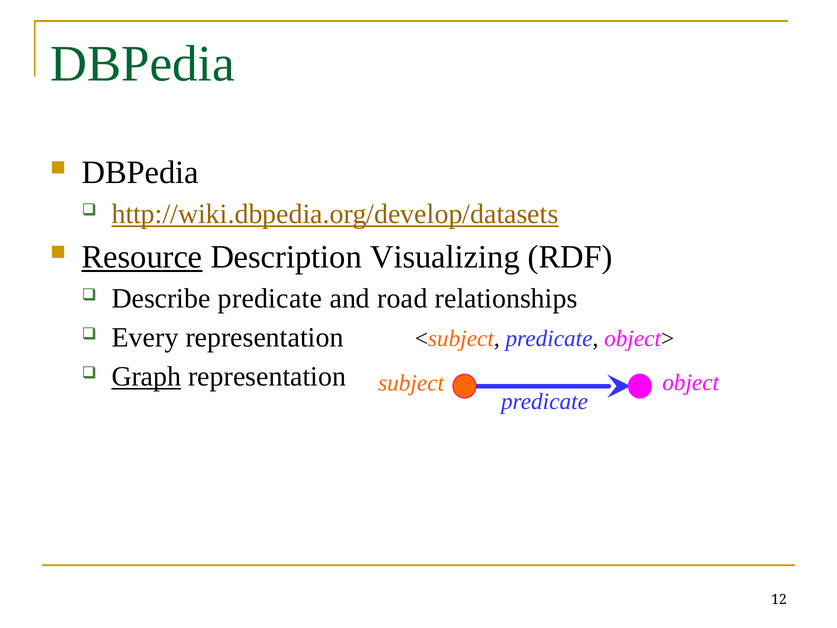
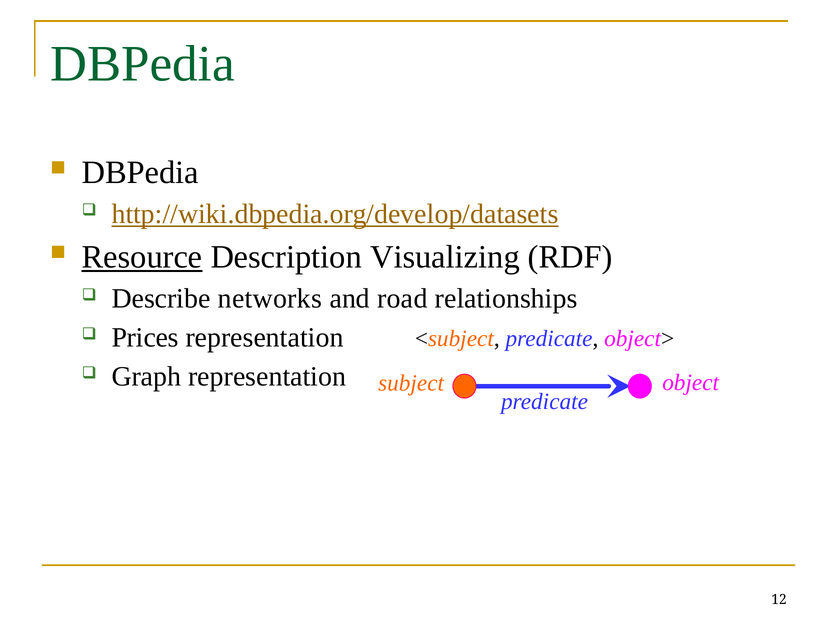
Describe predicate: predicate -> networks
Every: Every -> Prices
Graph underline: present -> none
